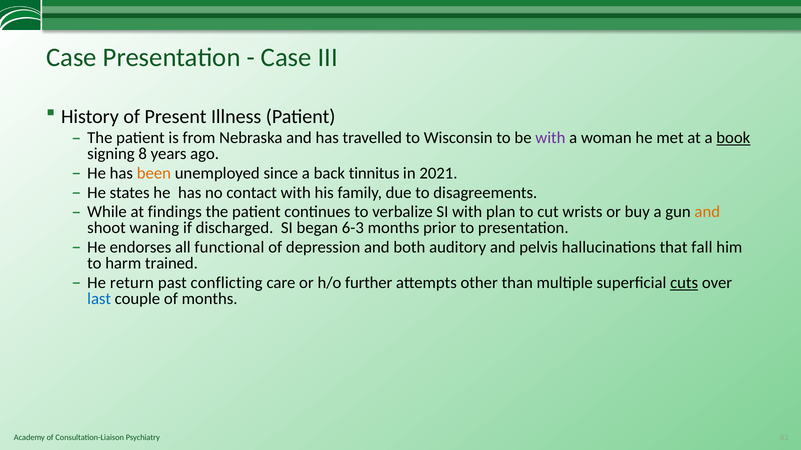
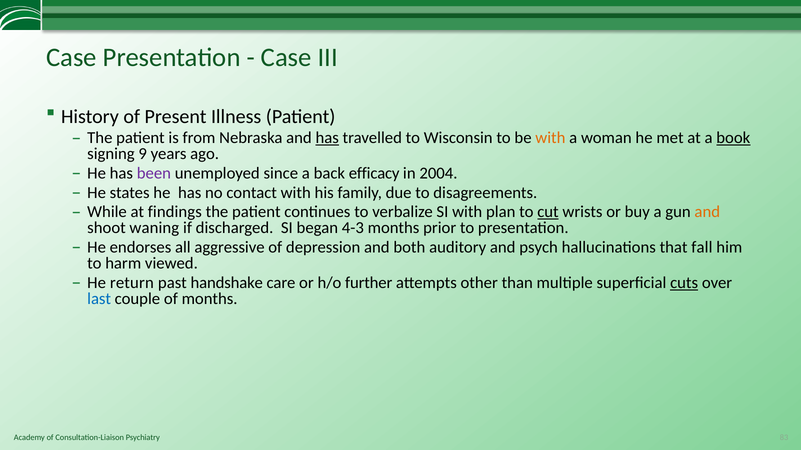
has at (327, 138) underline: none -> present
with at (550, 138) colour: purple -> orange
8: 8 -> 9
been colour: orange -> purple
tinnitus: tinnitus -> efficacy
2021: 2021 -> 2004
cut underline: none -> present
6-3: 6-3 -> 4-3
functional: functional -> aggressive
pelvis: pelvis -> psych
trained: trained -> viewed
conflicting: conflicting -> handshake
